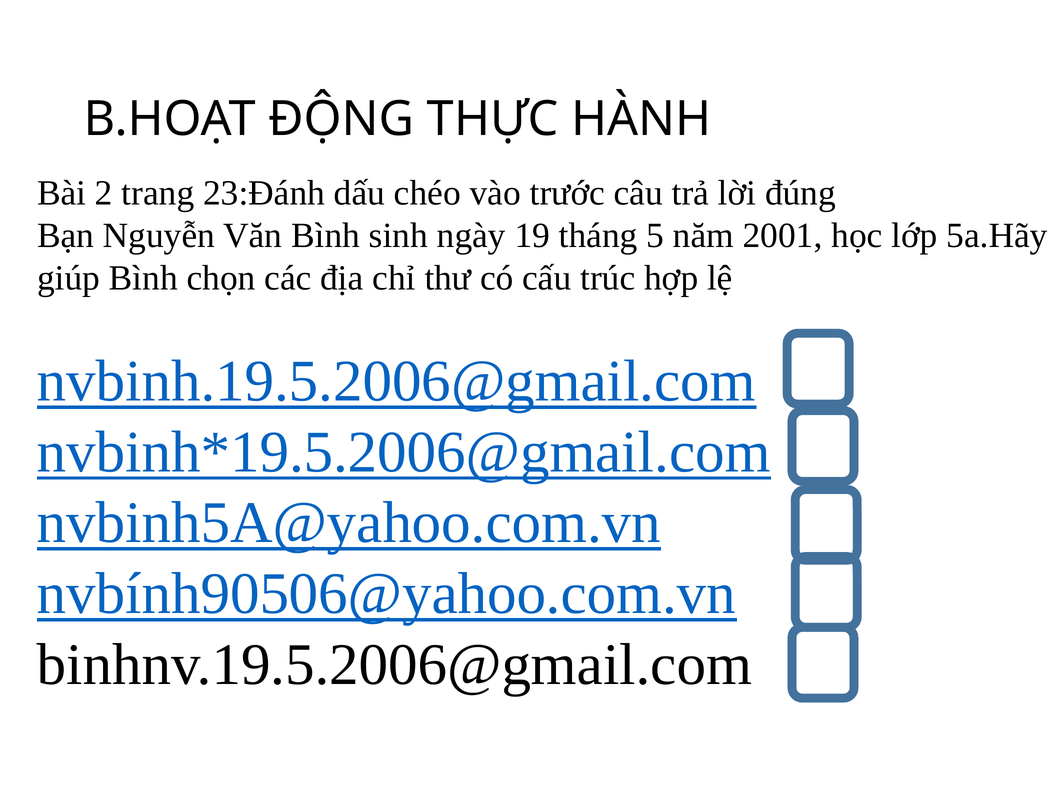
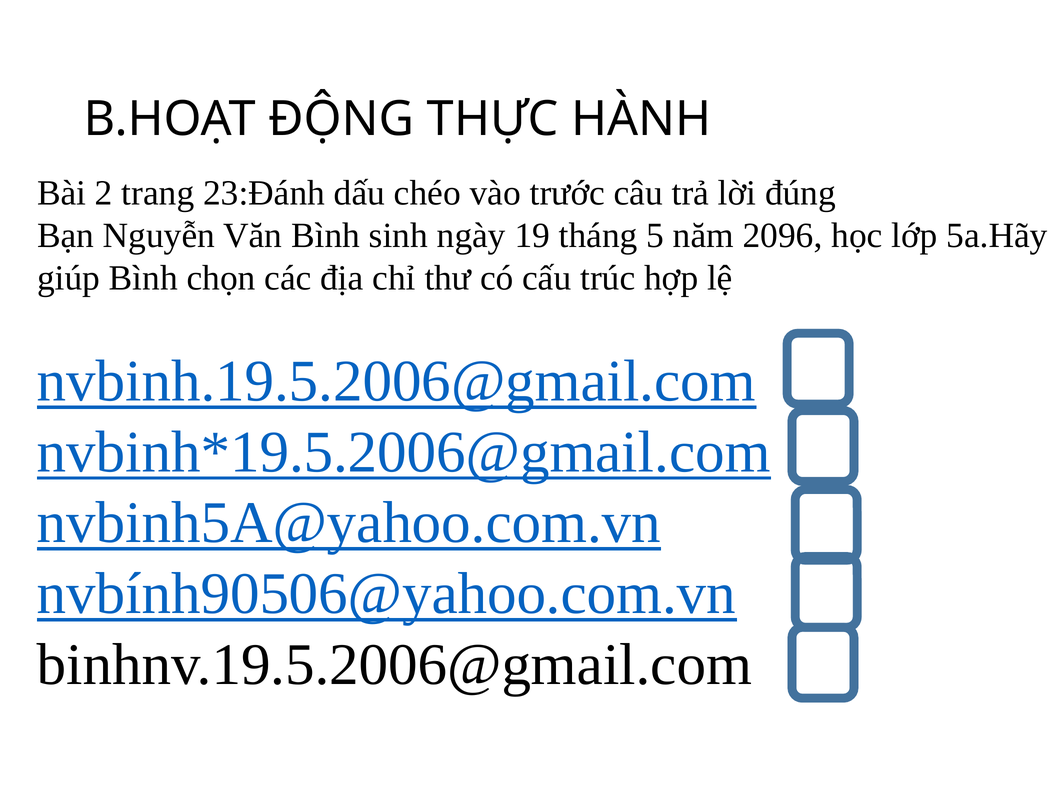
2001: 2001 -> 2096
